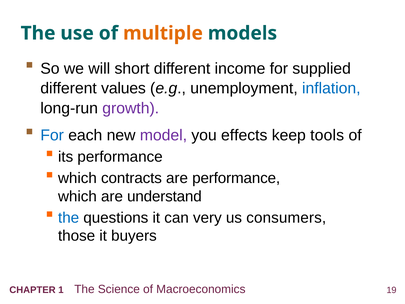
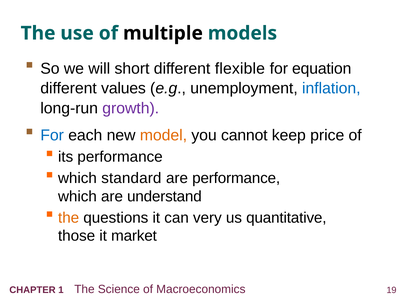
multiple colour: orange -> black
income: income -> flexible
supplied: supplied -> equation
model colour: purple -> orange
effects: effects -> cannot
tools: tools -> price
contracts: contracts -> standard
the at (69, 218) colour: blue -> orange
consumers: consumers -> quantitative
buyers: buyers -> market
